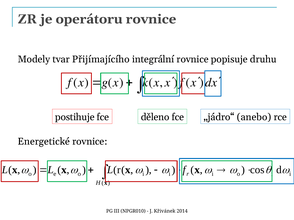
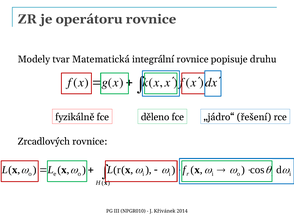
Přijímajícího: Přijímajícího -> Matematická
postihuje: postihuje -> fyzikálně
anebo: anebo -> řešení
Energetické: Energetické -> Zrcadlových
